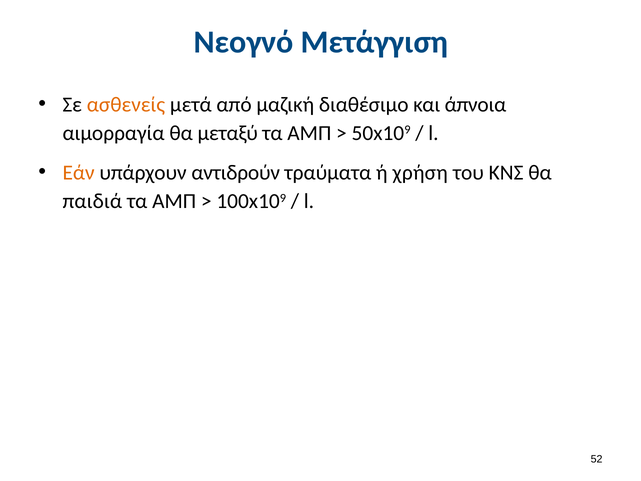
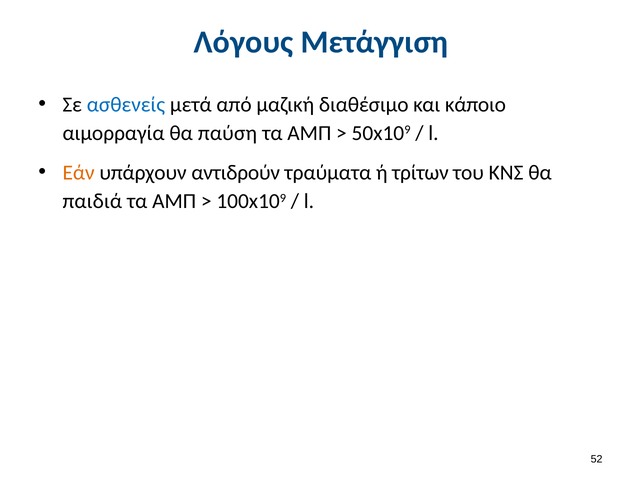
Νεογνό: Νεογνό -> Λόγους
ασθενείς colour: orange -> blue
άπνοια: άπνοια -> κάποιο
μεταξύ: μεταξύ -> παύση
χρήση: χρήση -> τρίτων
